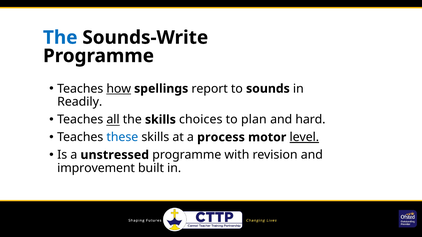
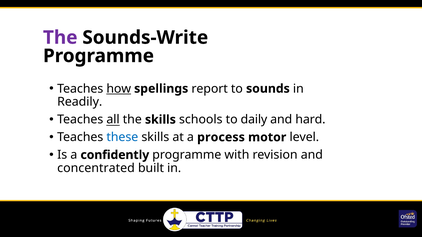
The at (60, 38) colour: blue -> purple
choices: choices -> schools
plan: plan -> daily
level underline: present -> none
unstressed: unstressed -> confidently
improvement: improvement -> concentrated
